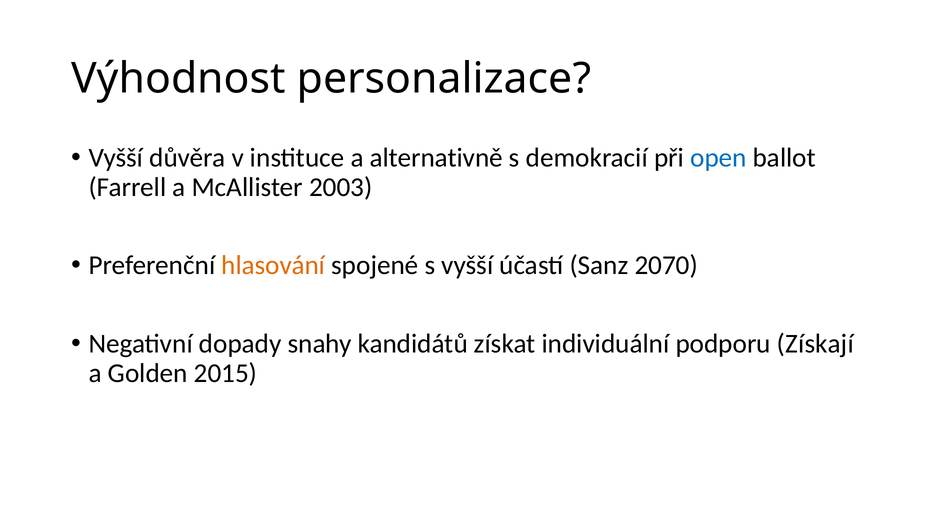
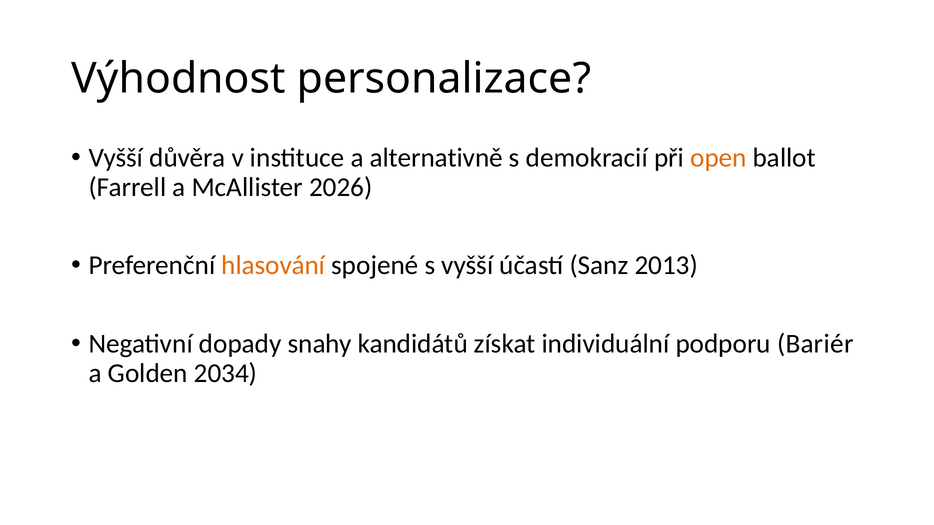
open colour: blue -> orange
2003: 2003 -> 2026
2070: 2070 -> 2013
Získají: Získají -> Bariér
2015: 2015 -> 2034
